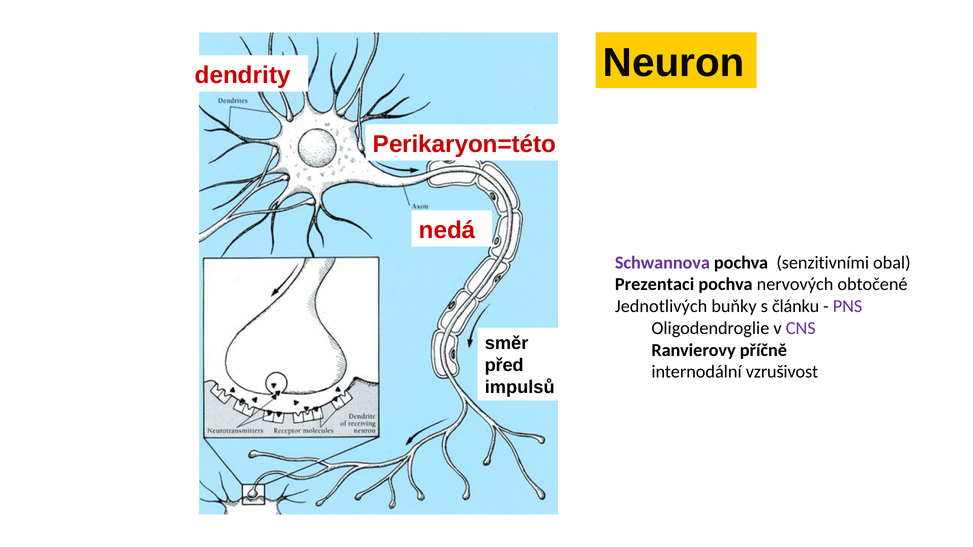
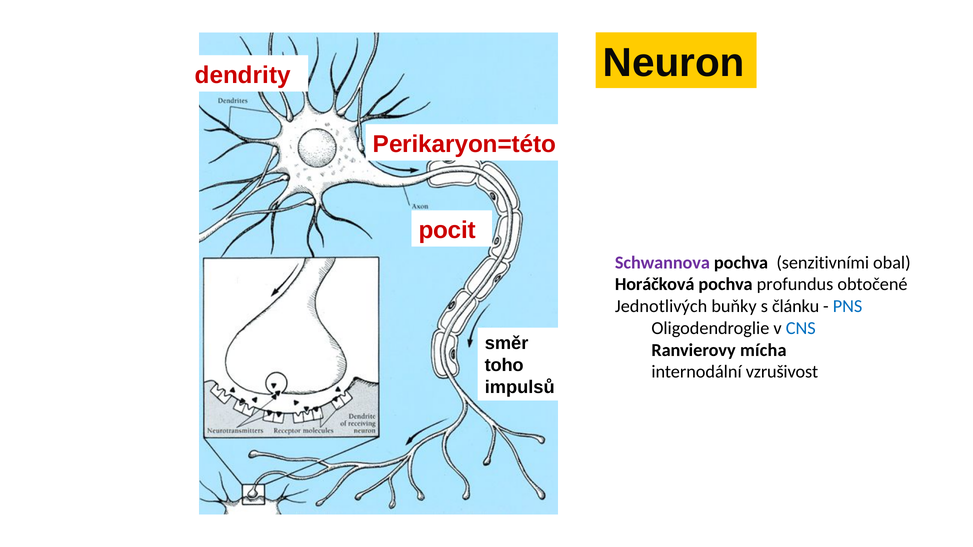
nedá: nedá -> pocit
Prezentaci: Prezentaci -> Horáčková
nervových: nervových -> profundus
PNS colour: purple -> blue
CNS colour: purple -> blue
příčně: příčně -> mícha
před: před -> toho
